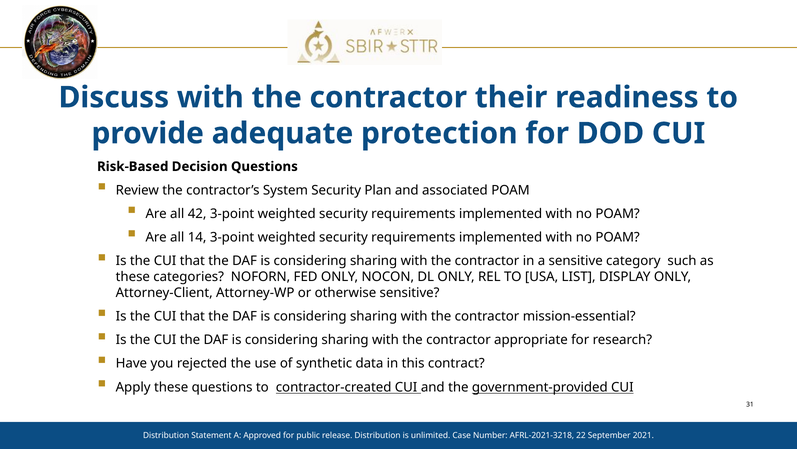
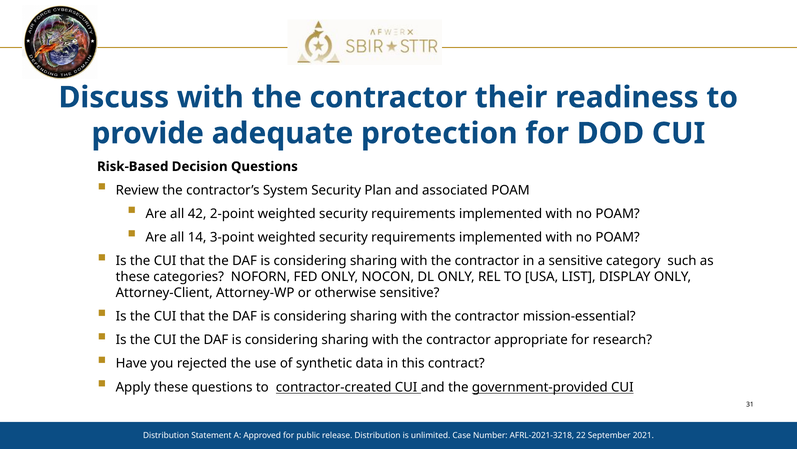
42 3-point: 3-point -> 2-point
